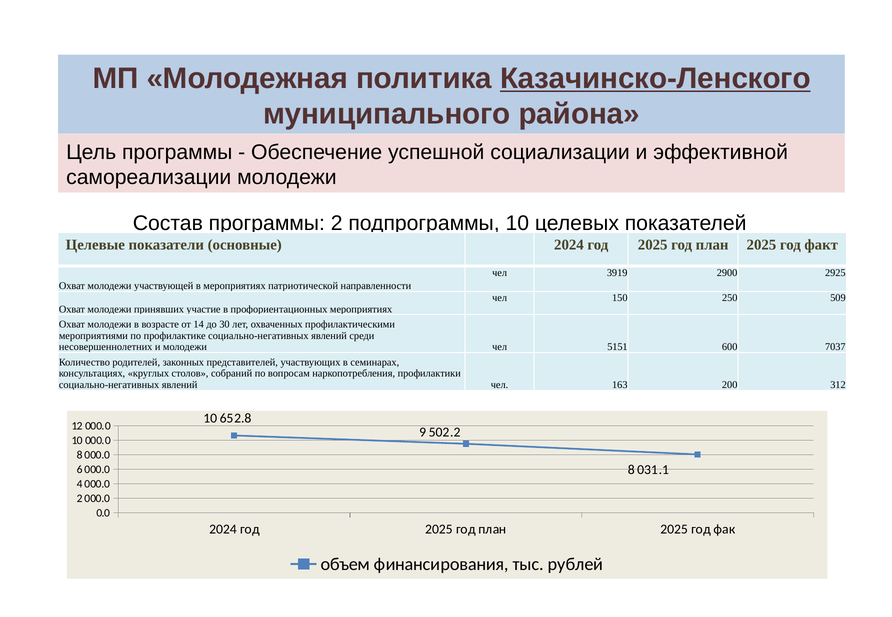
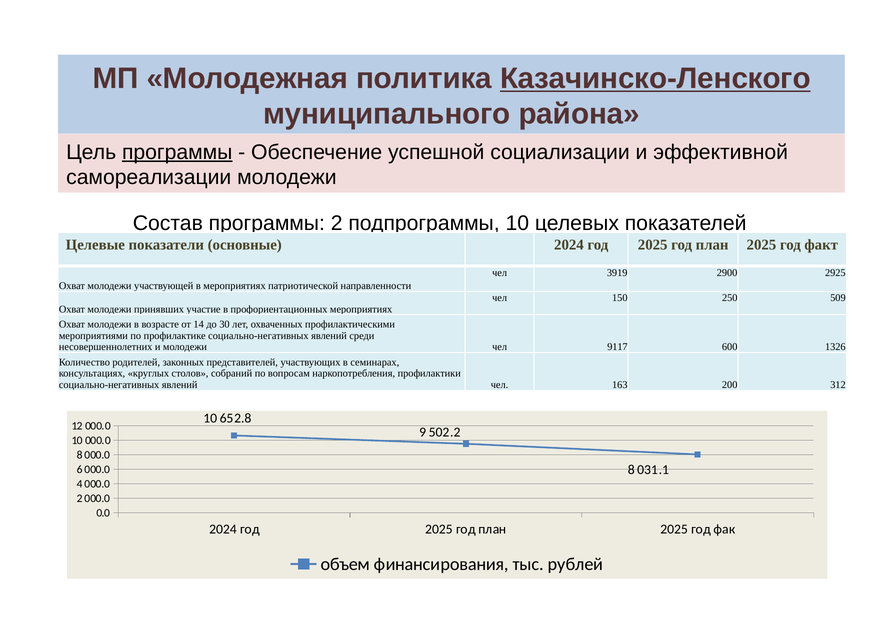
программы at (177, 152) underline: none -> present
5151: 5151 -> 9117
7037: 7037 -> 1326
